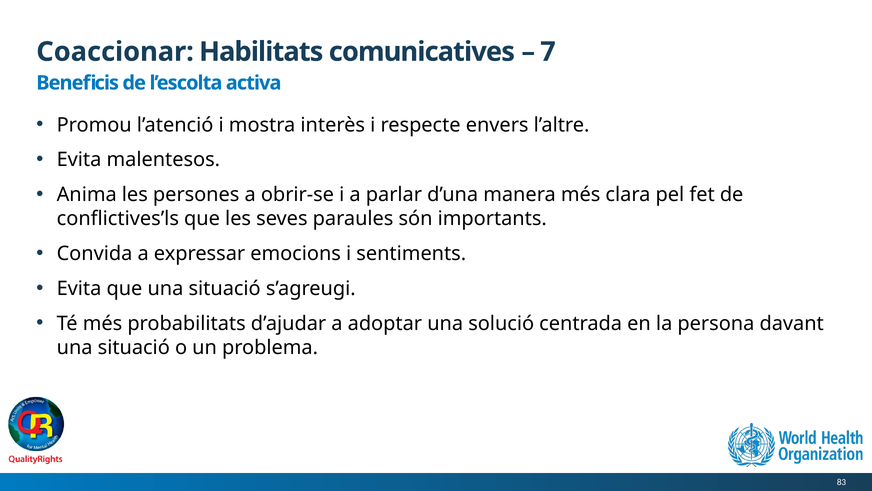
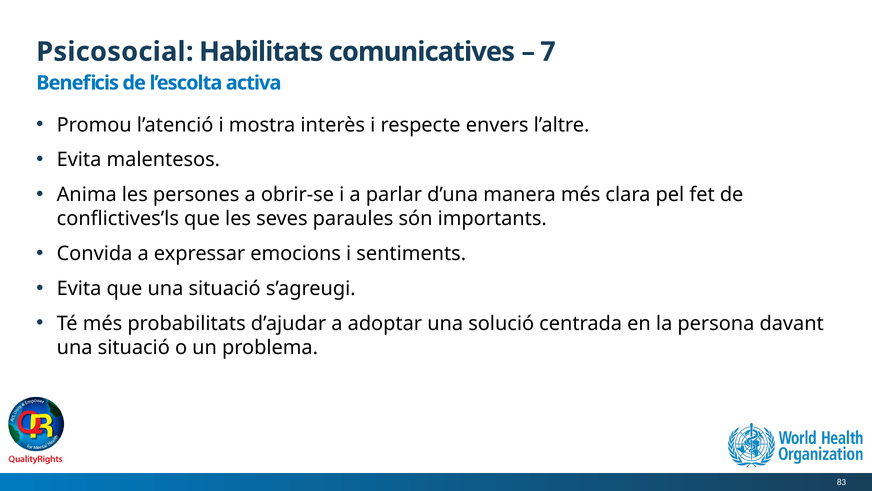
Coaccionar: Coaccionar -> Psicosocial
